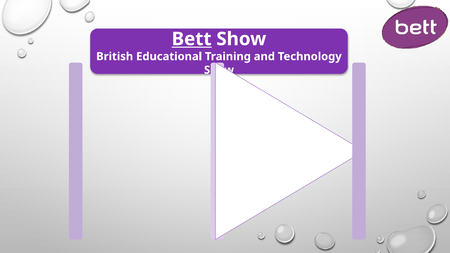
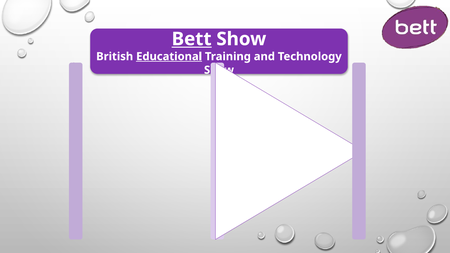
Educational underline: none -> present
